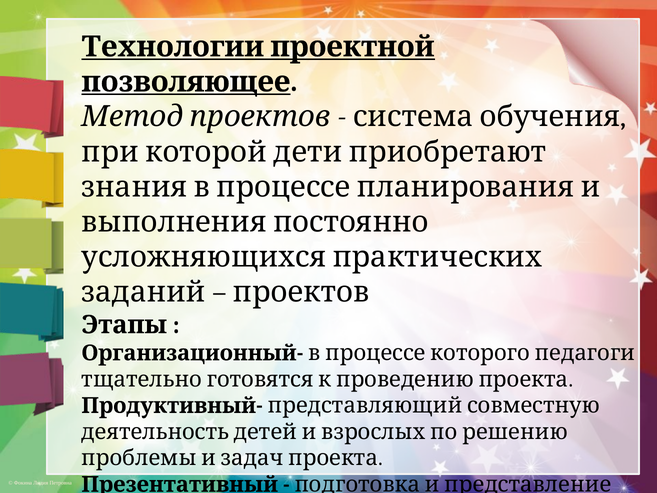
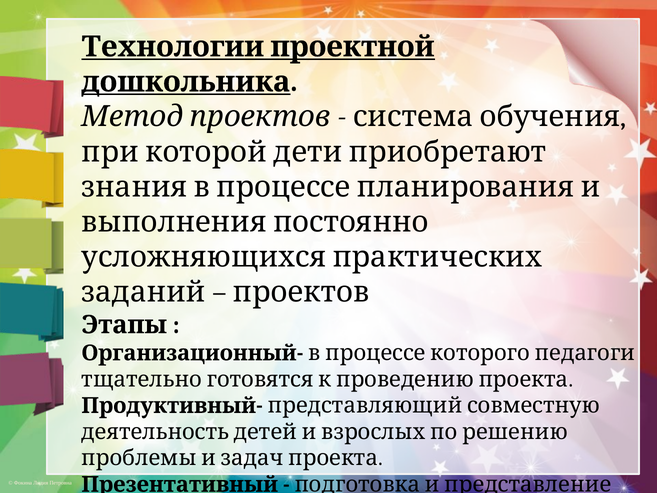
позволяющее: позволяющее -> дошкольника
